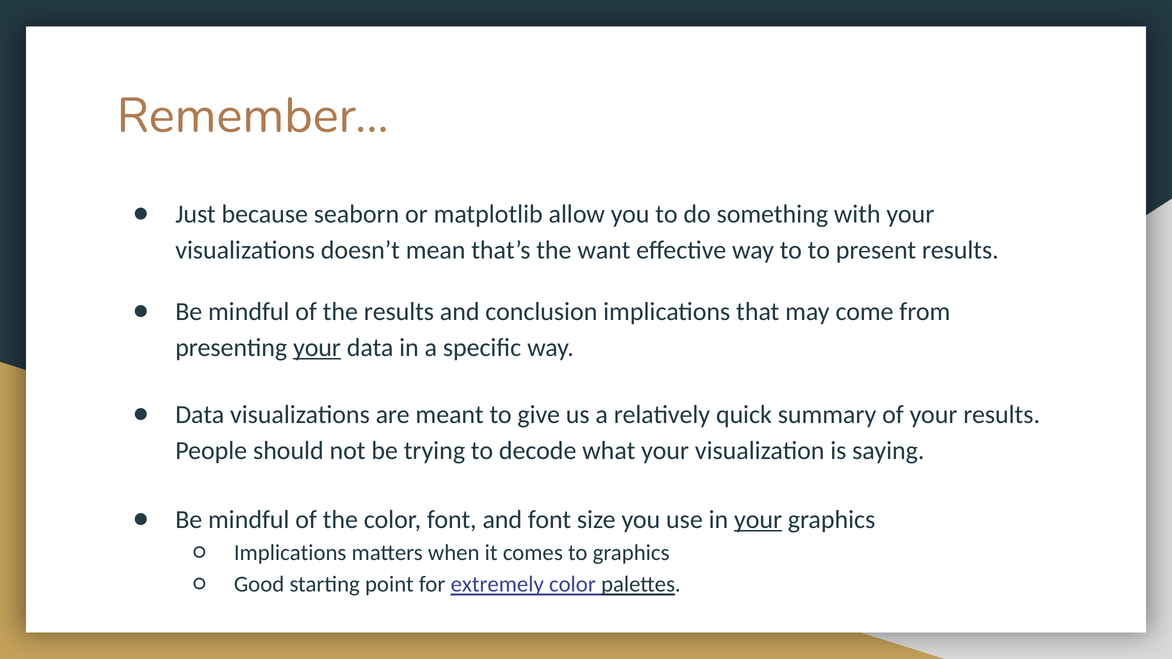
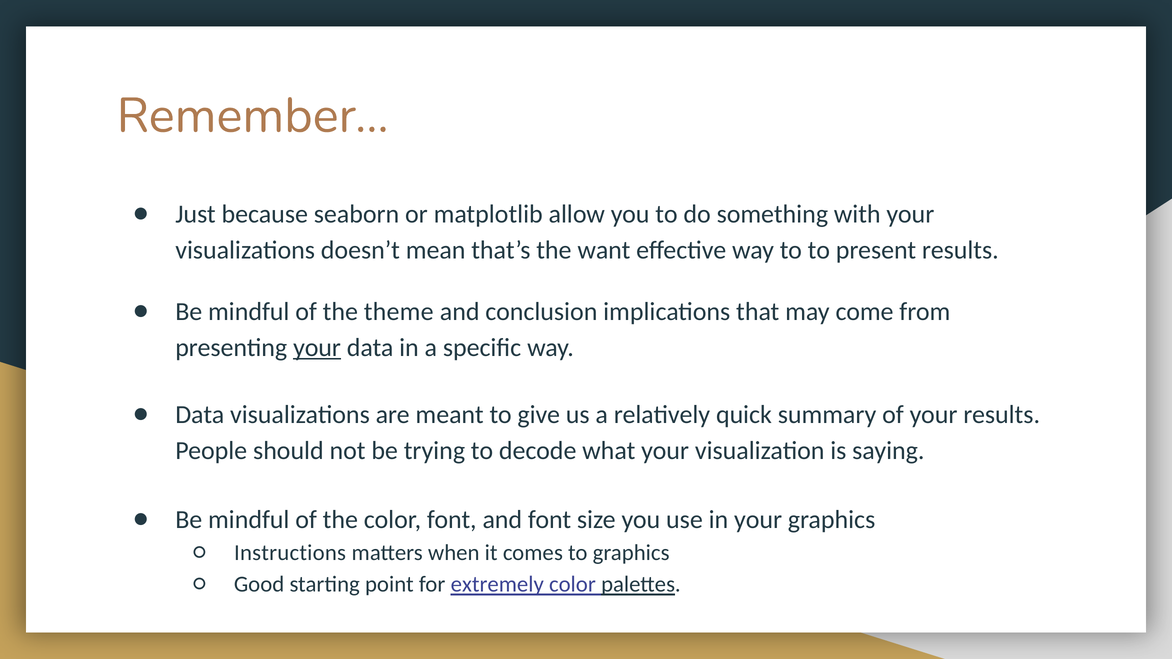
the results: results -> theme
your at (758, 520) underline: present -> none
Implications at (290, 553): Implications -> Instructions
